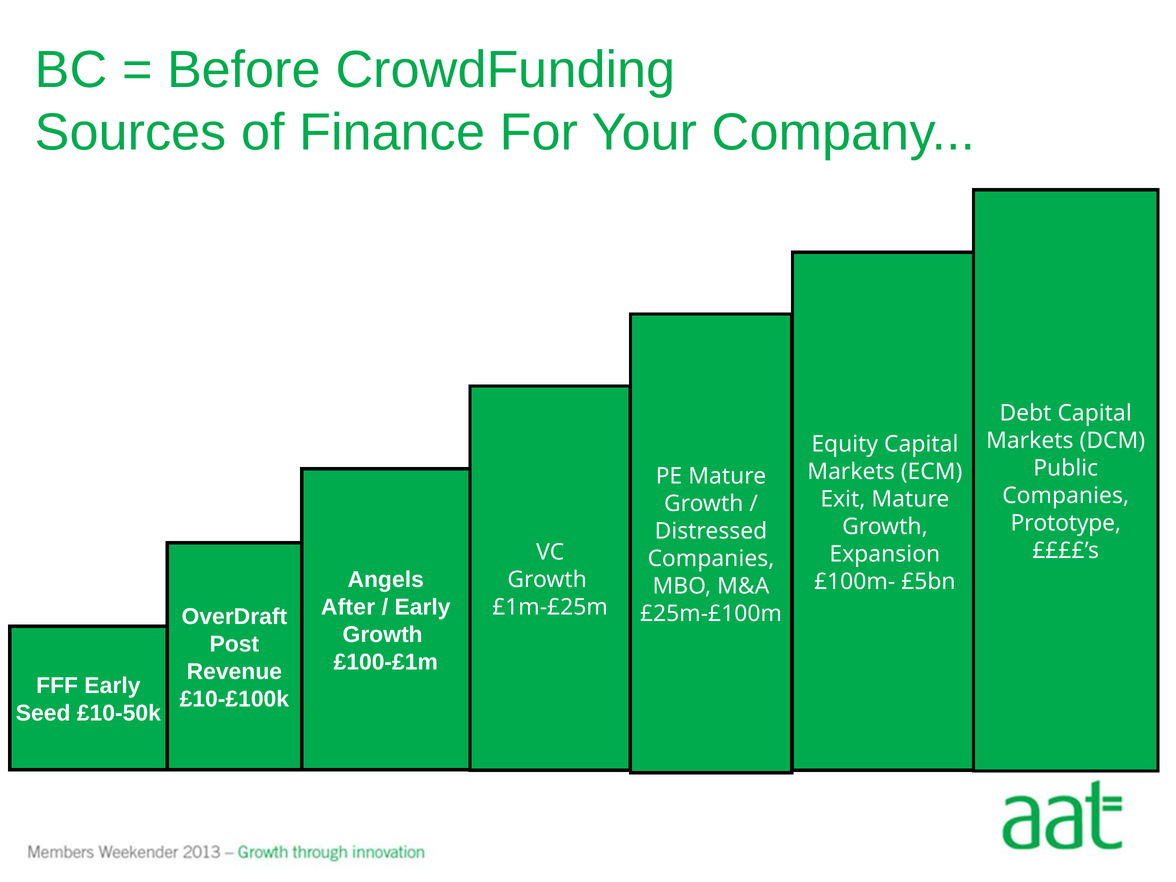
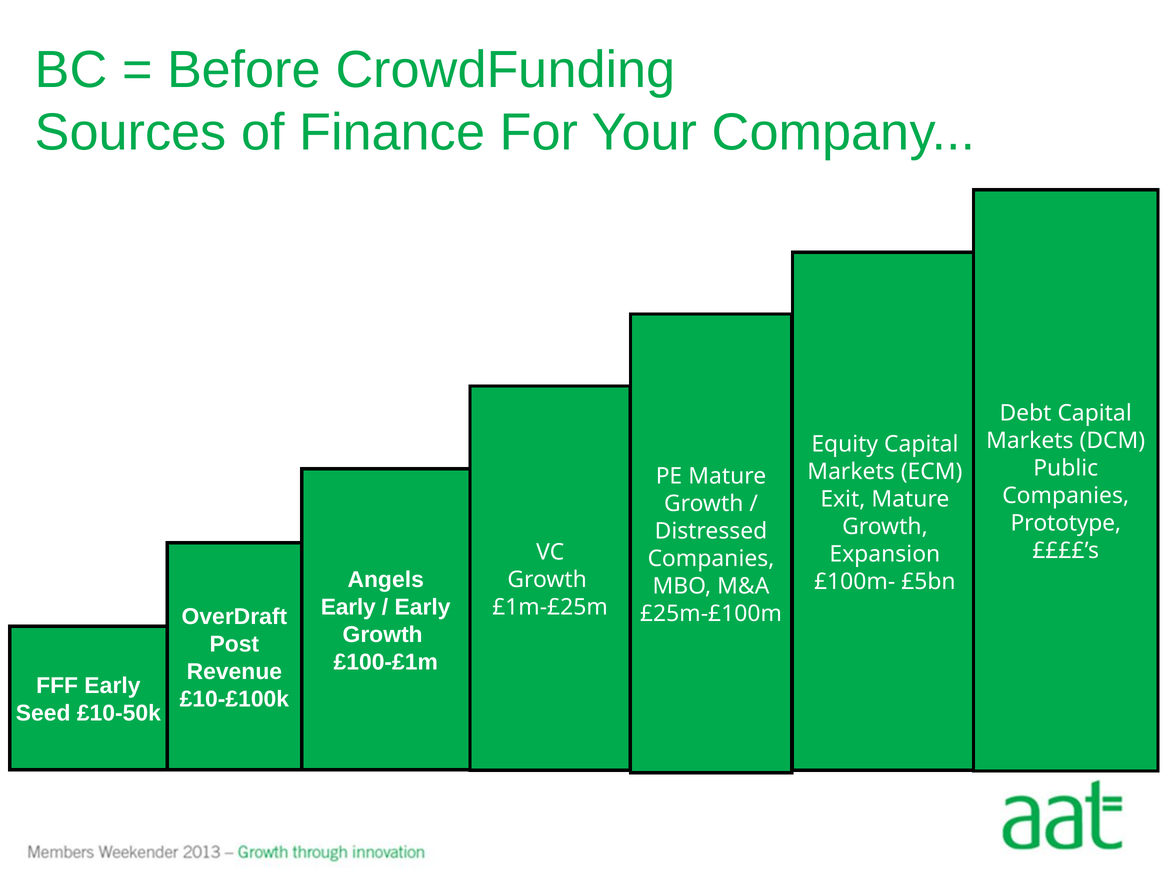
After at (348, 607): After -> Early
